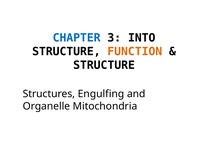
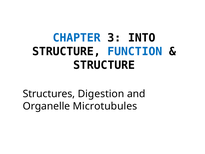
FUNCTION colour: orange -> blue
Engulfing: Engulfing -> Digestion
Mitochondria: Mitochondria -> Microtubules
